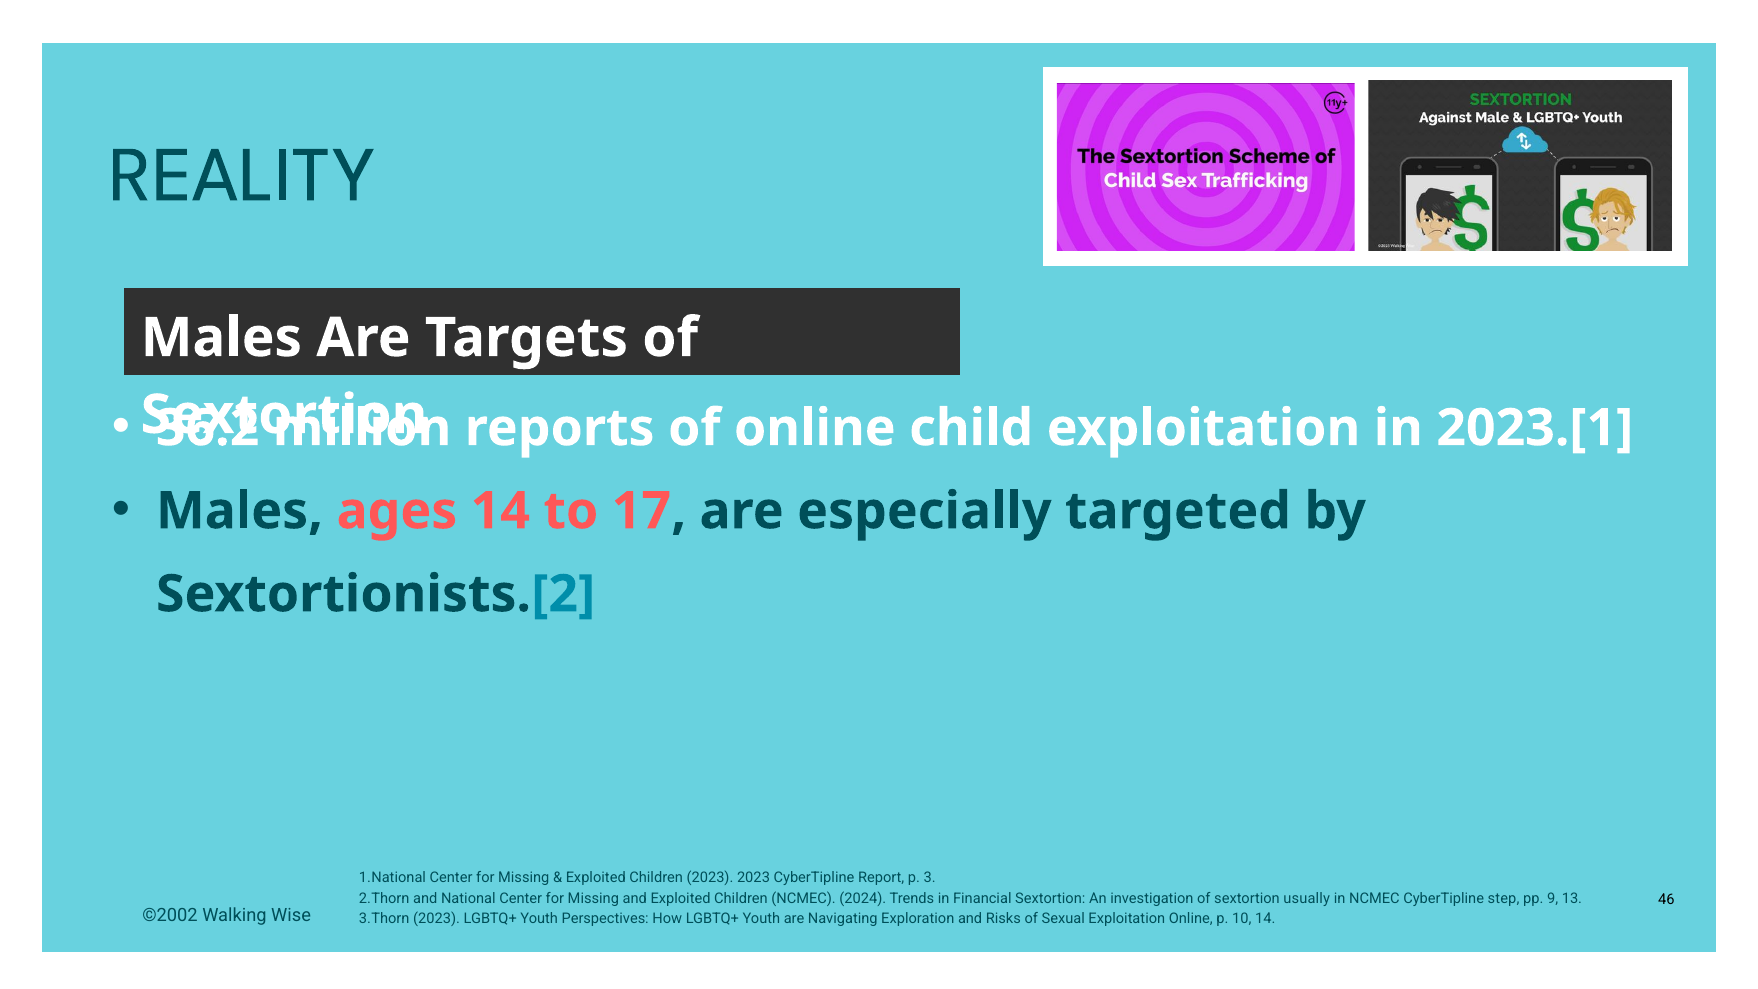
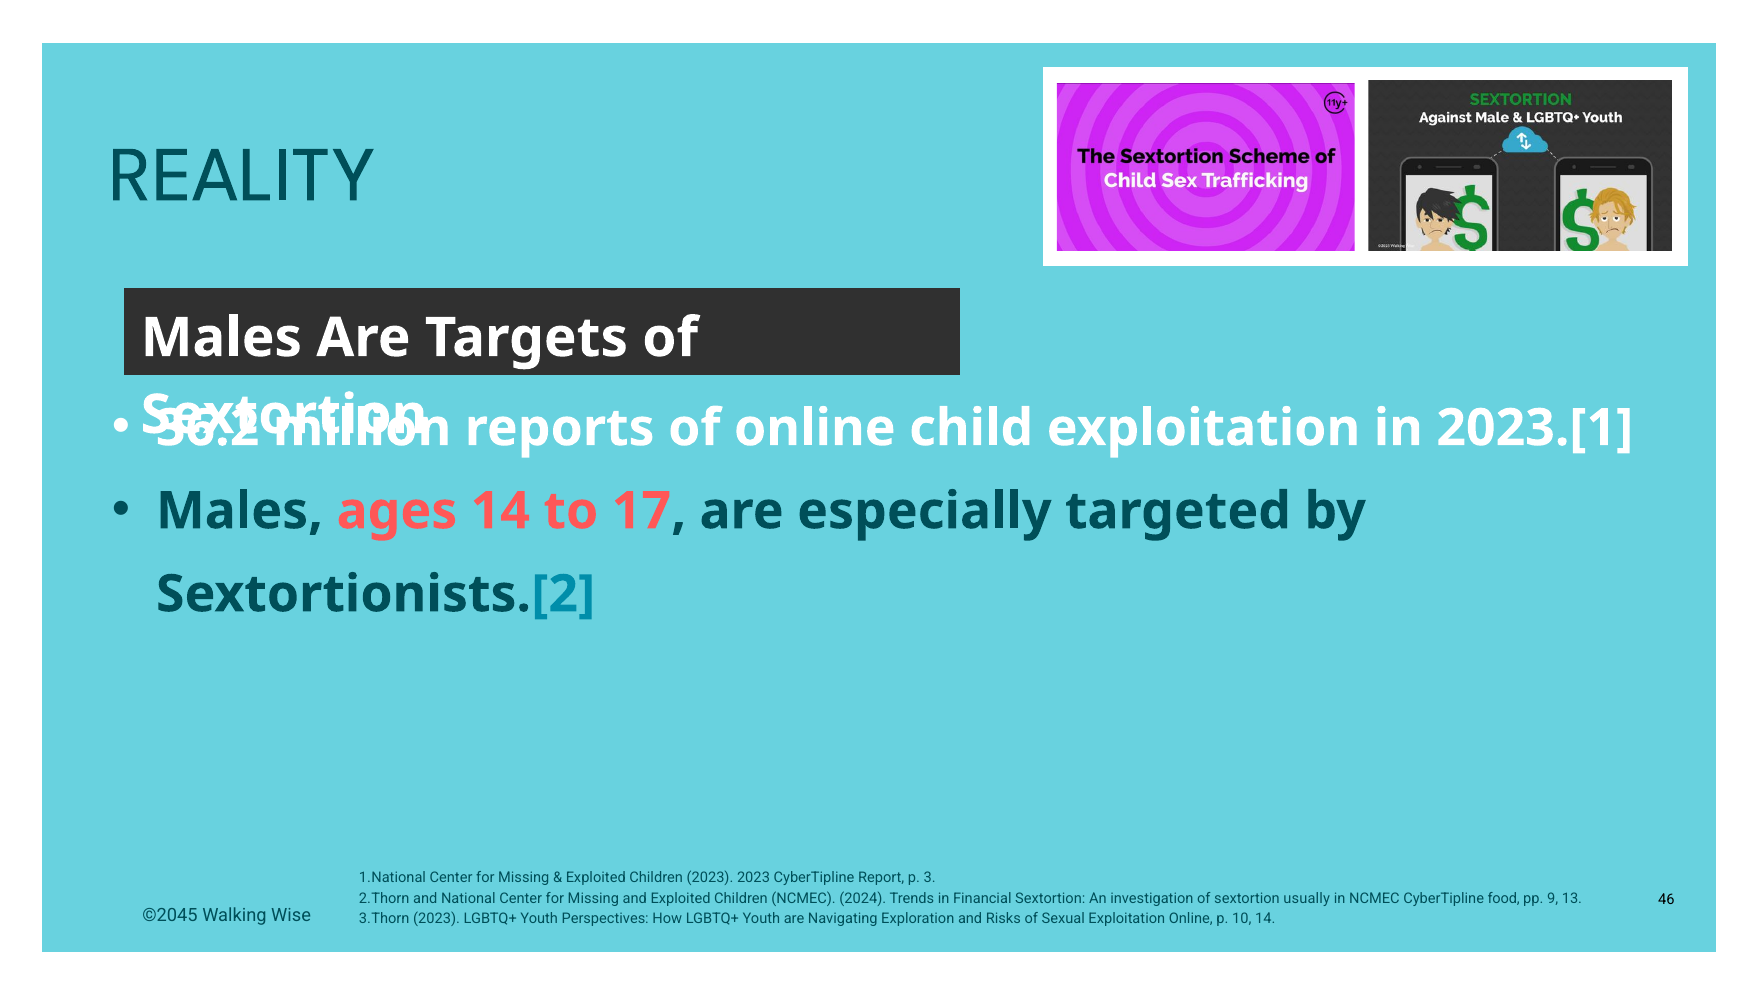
step: step -> food
©2002: ©2002 -> ©2045
